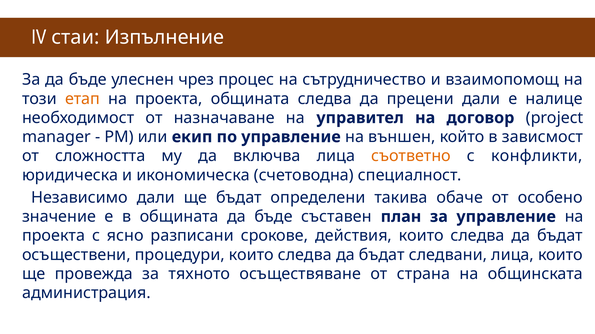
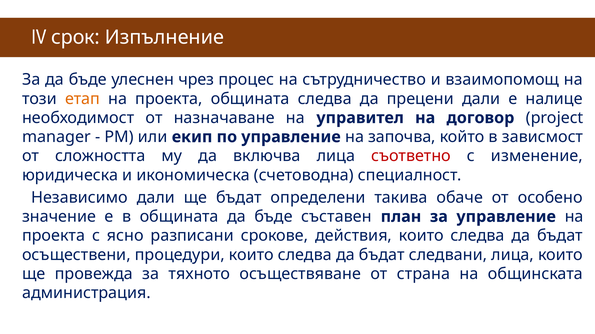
стаи: стаи -> срок
външен: външен -> започва
съответно colour: orange -> red
конфликти: конфликти -> изменение
